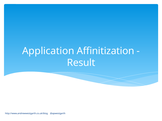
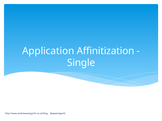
Result: Result -> Single
